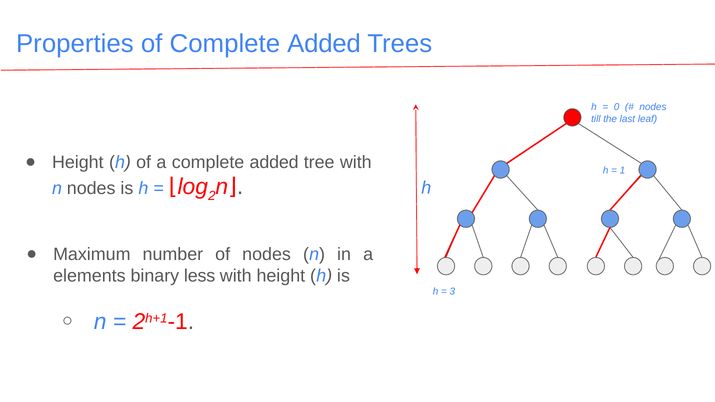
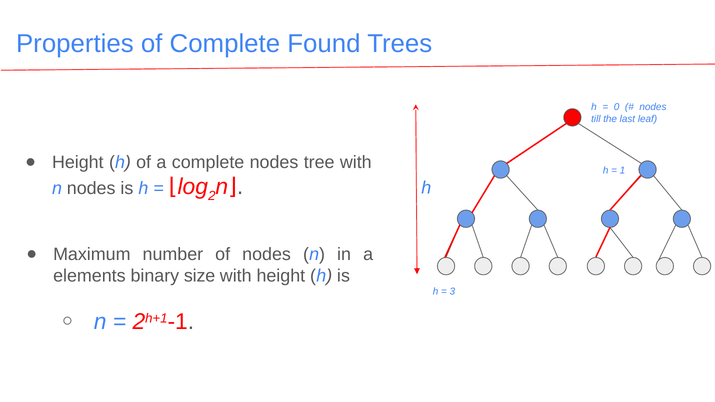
of Complete Added: Added -> Found
a complete added: added -> nodes
less: less -> size
